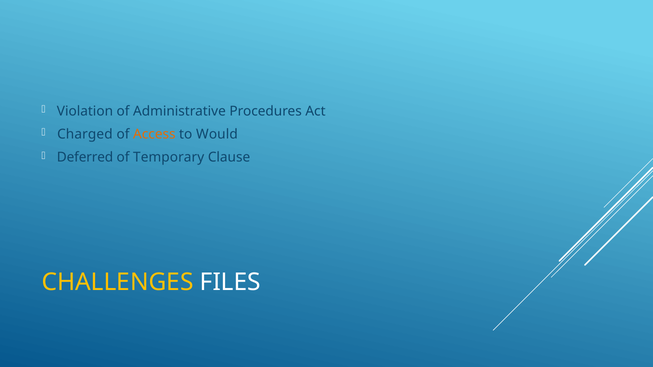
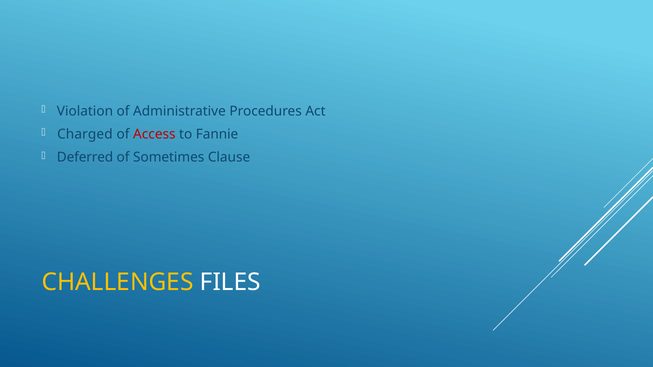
Access colour: orange -> red
Would: Would -> Fannie
Temporary: Temporary -> Sometimes
